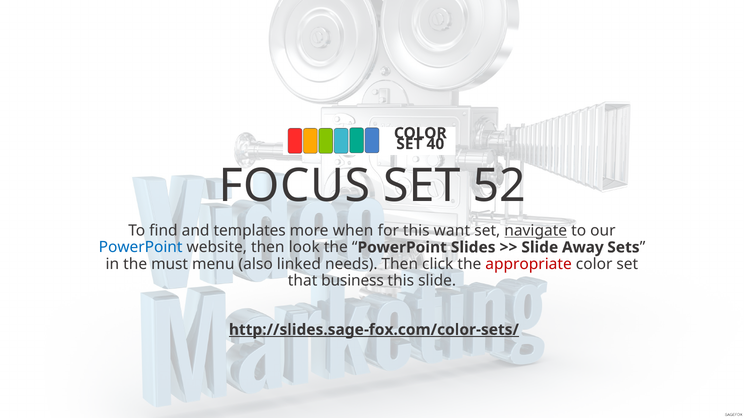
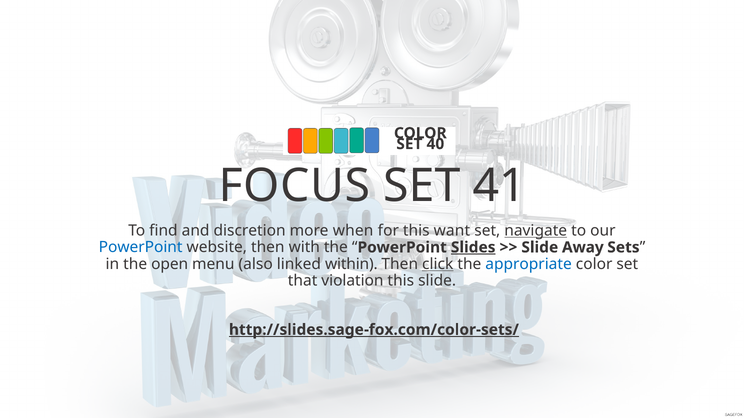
52: 52 -> 41
templates: templates -> discretion
look: look -> with
Slides underline: none -> present
must: must -> open
needs: needs -> within
click underline: none -> present
appropriate colour: red -> blue
business: business -> violation
